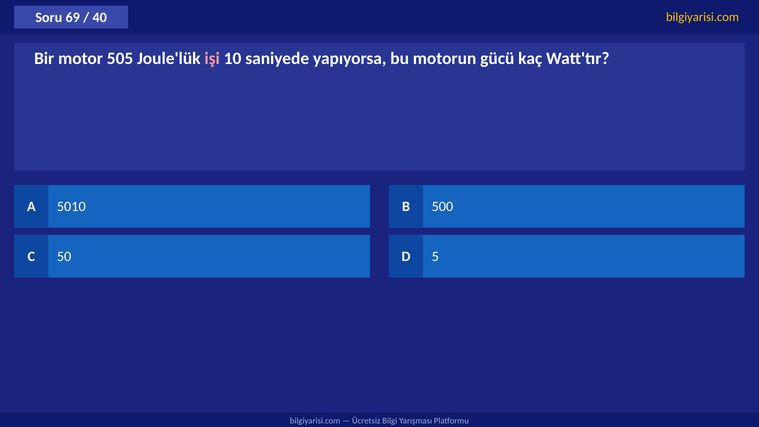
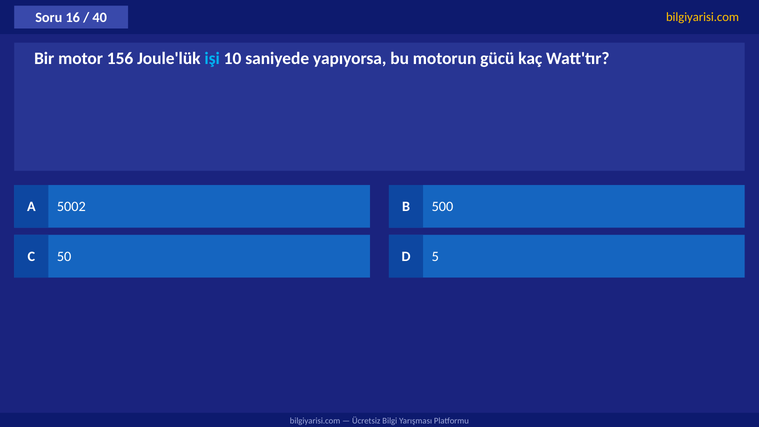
69: 69 -> 16
505: 505 -> 156
işi colour: pink -> light blue
5010: 5010 -> 5002
